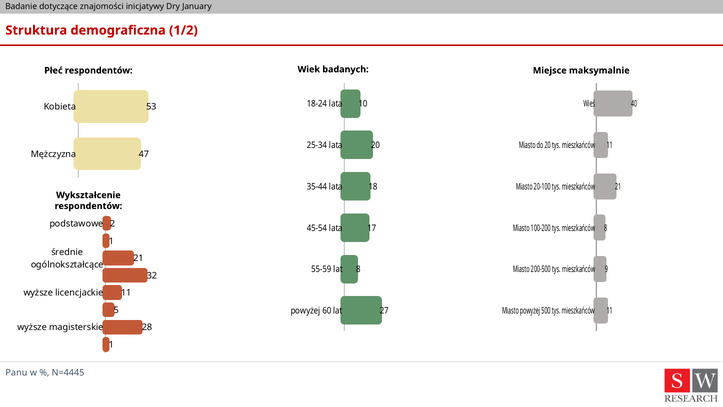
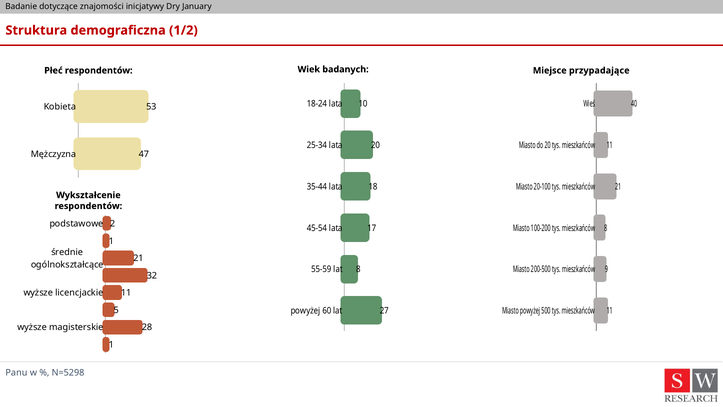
maksymalnie: maksymalnie -> przypadające
N=4445: N=4445 -> N=5298
